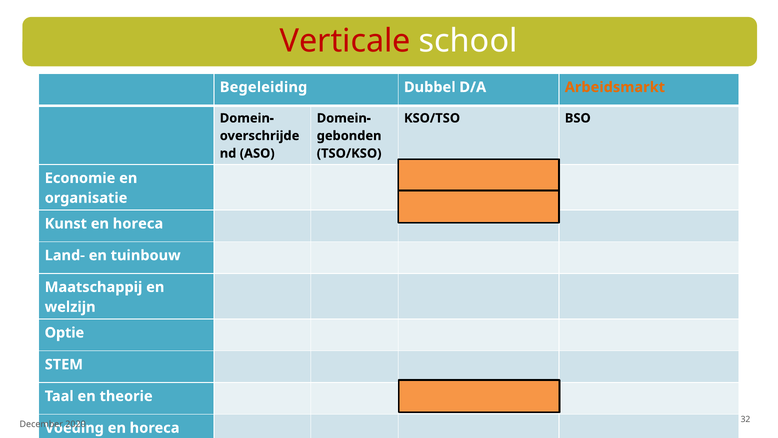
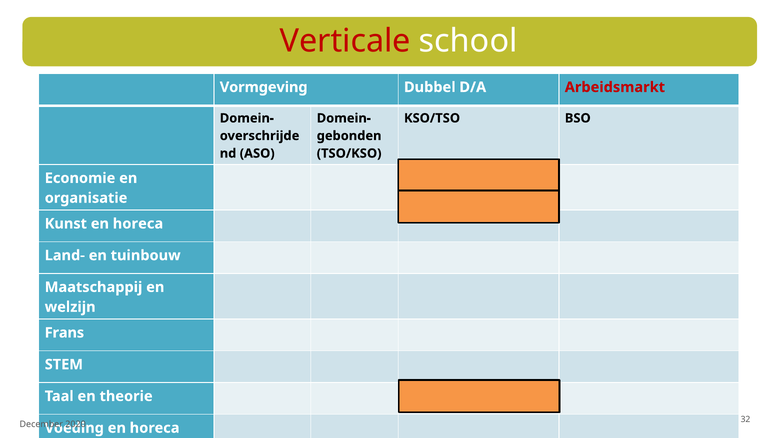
Begeleiding: Begeleiding -> Vormgeving
Arbeidsmarkt colour: orange -> red
Optie: Optie -> Frans
